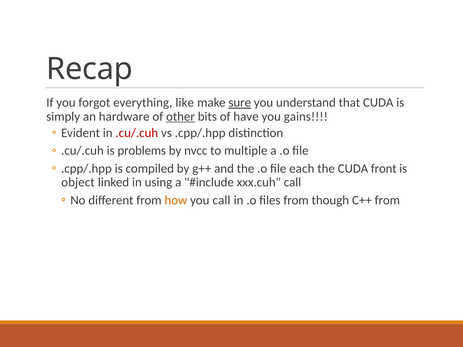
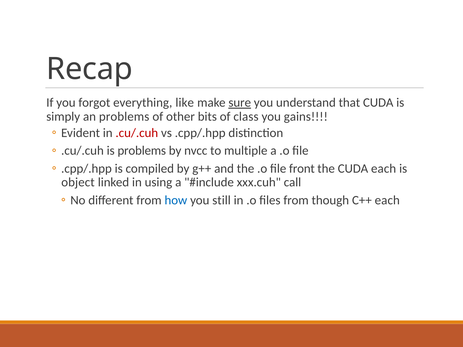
an hardware: hardware -> problems
other underline: present -> none
have: have -> class
each: each -> front
CUDA front: front -> each
how colour: orange -> blue
you call: call -> still
C++ from: from -> each
